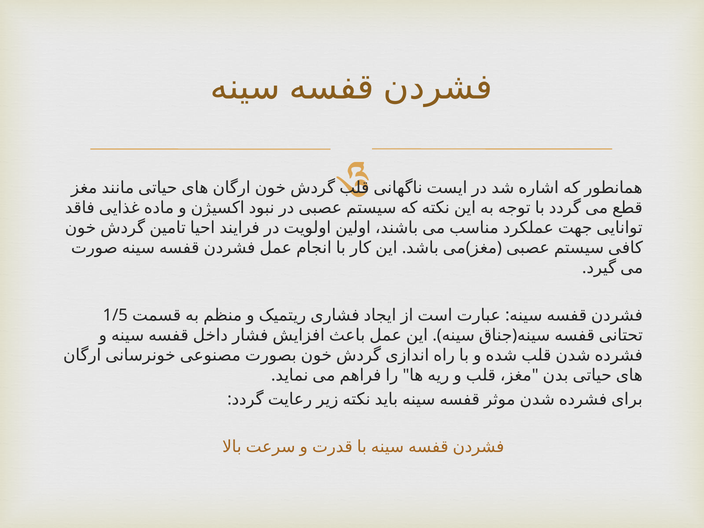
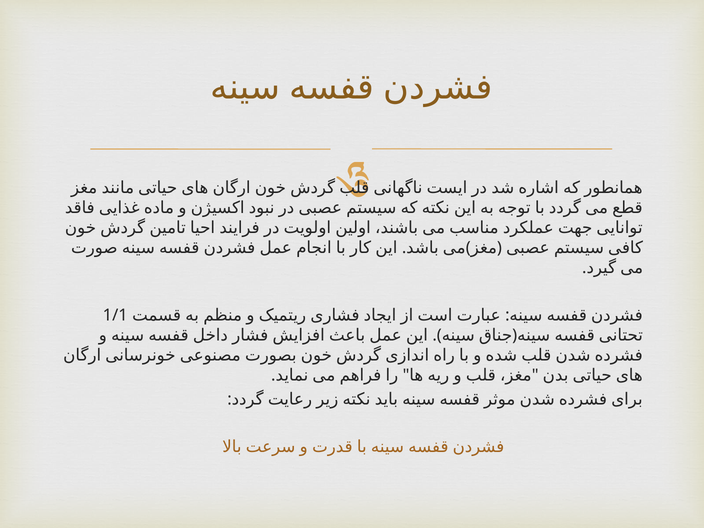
1/5: 1/5 -> 1/1
